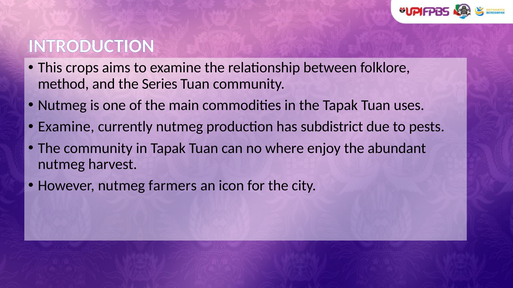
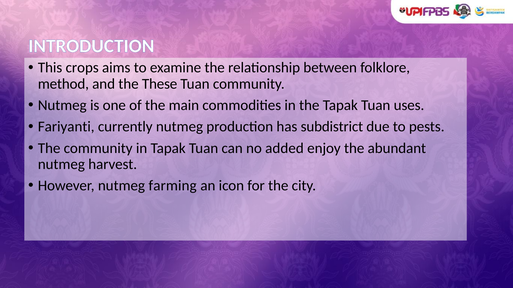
Series: Series -> These
Examine at (66, 127): Examine -> Fariyanti
where: where -> added
farmers: farmers -> farming
